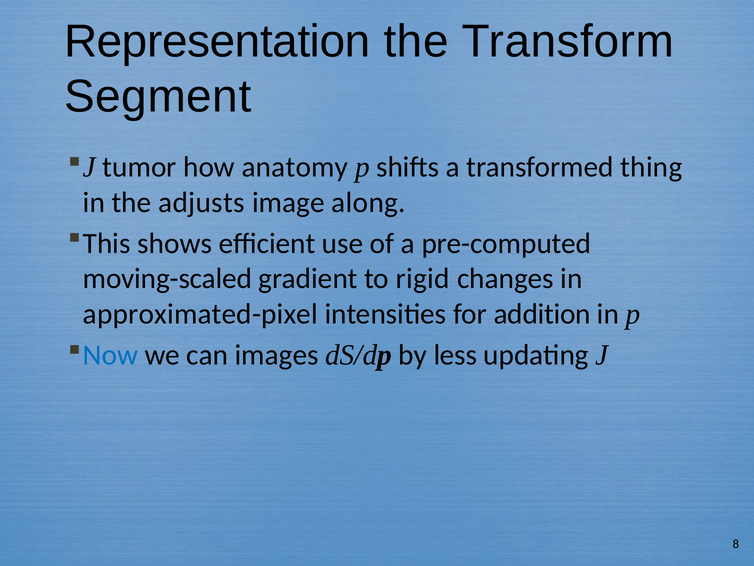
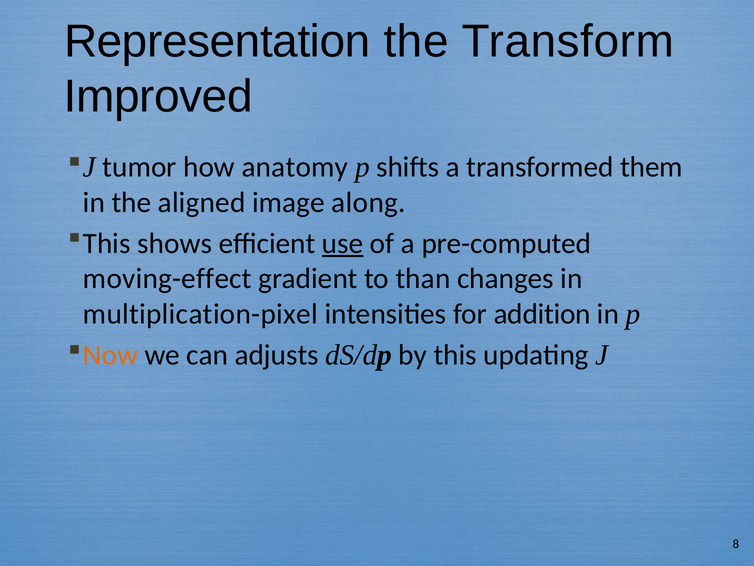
Segment: Segment -> Improved
thing: thing -> them
adjusts: adjusts -> aligned
use underline: none -> present
moving-scaled: moving-scaled -> moving-effect
rigid: rigid -> than
approximated-pixel: approximated-pixel -> multiplication-pixel
Now colour: blue -> orange
images: images -> adjusts
by less: less -> this
